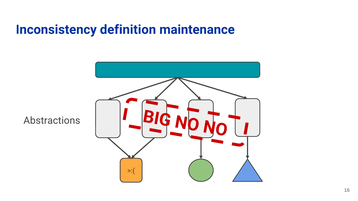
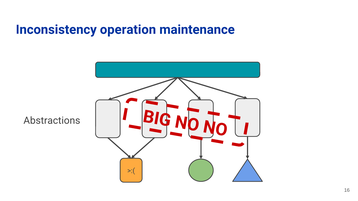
definition: definition -> operation
